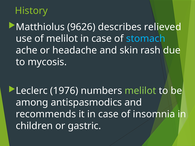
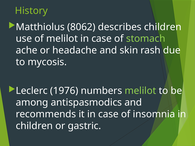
9626: 9626 -> 8062
describes relieved: relieved -> children
stomach colour: light blue -> light green
